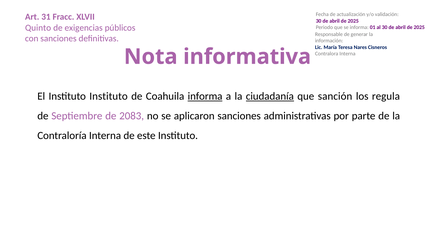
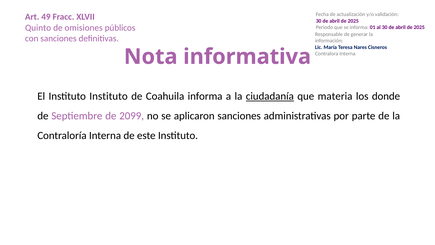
31: 31 -> 49
exigencias: exigencias -> omisiones
informa at (205, 96) underline: present -> none
sanción: sanción -> materia
regula: regula -> donde
2083: 2083 -> 2099
